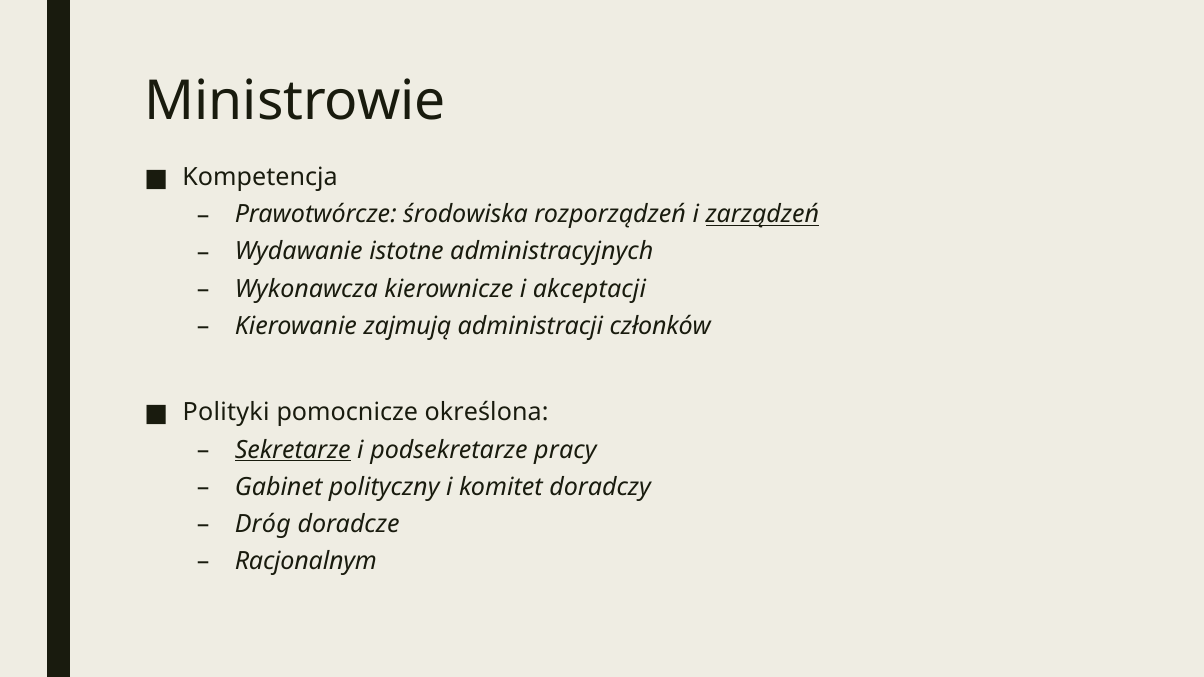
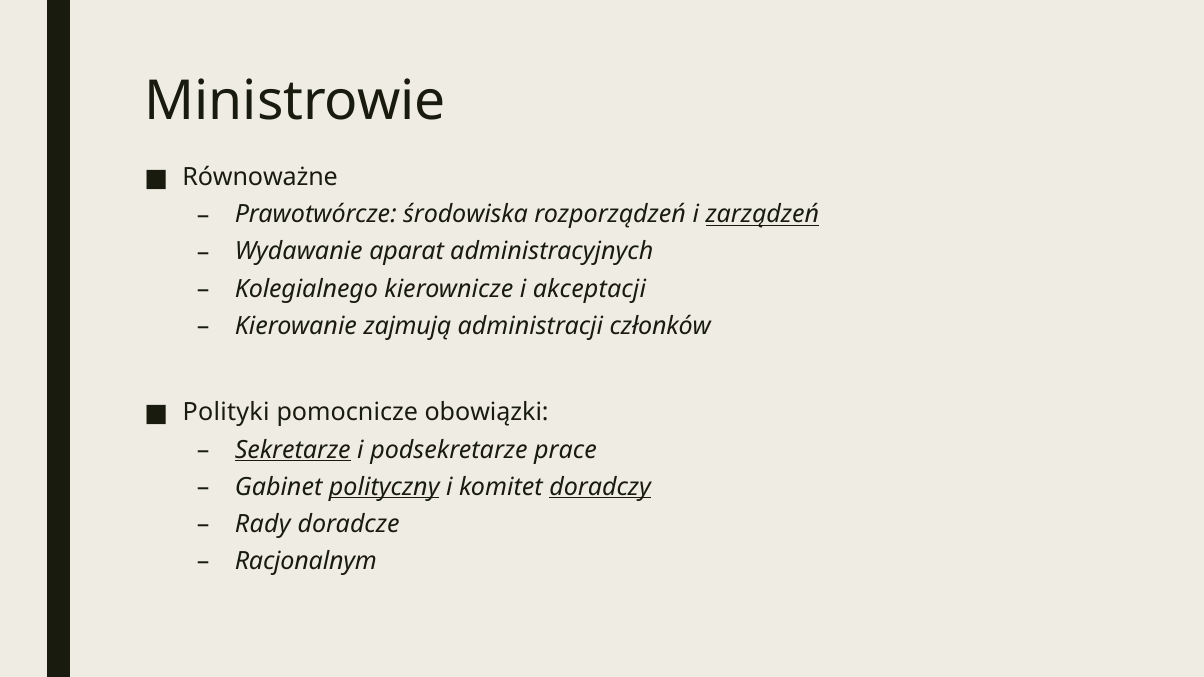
Kompetencja: Kompetencja -> Równoważne
istotne: istotne -> aparat
Wykonawcza: Wykonawcza -> Kolegialnego
określona: określona -> obowiązki
pracy: pracy -> prace
polityczny underline: none -> present
doradczy underline: none -> present
Dróg: Dróg -> Rady
